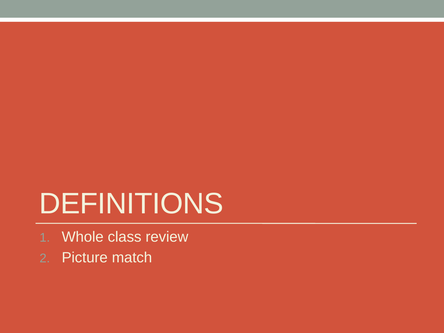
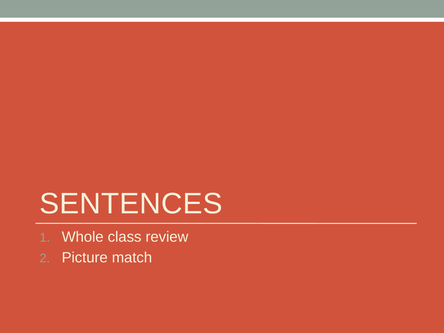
DEFINITIONS: DEFINITIONS -> SENTENCES
